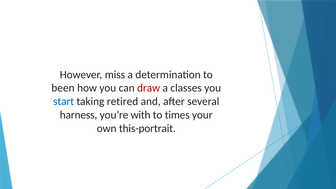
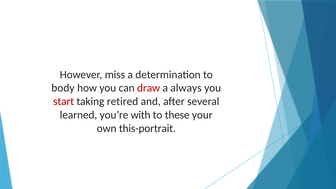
been: been -> body
classes: classes -> always
start colour: blue -> red
harness: harness -> learned
times: times -> these
